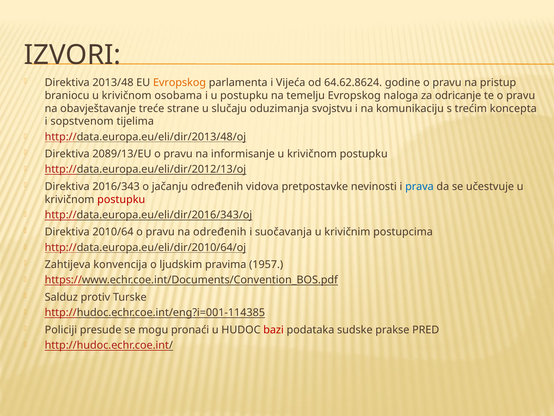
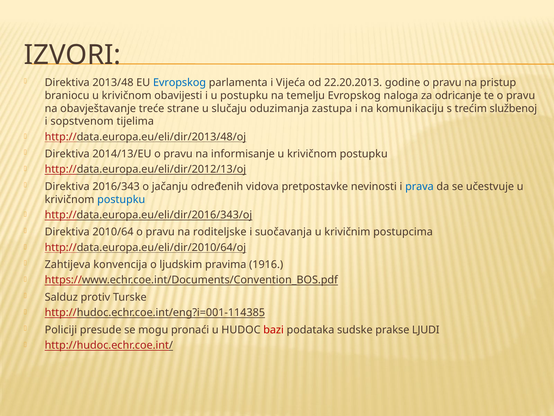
Evropskog at (179, 82) colour: orange -> blue
64.62.8624: 64.62.8624 -> 22.20.2013
osobama: osobama -> obavijesti
svojstvu: svojstvu -> zastupa
koncepta: koncepta -> službenoj
2089/13/EU: 2089/13/EU -> 2014/13/EU
postupku at (121, 199) colour: red -> blue
na određenih: određenih -> roditeljske
1957: 1957 -> 1916
PRED: PRED -> LJUDI
